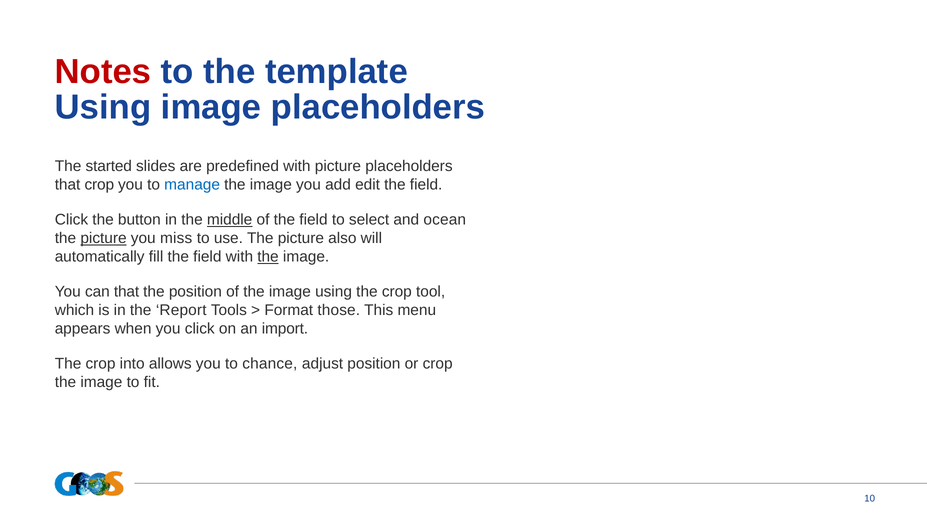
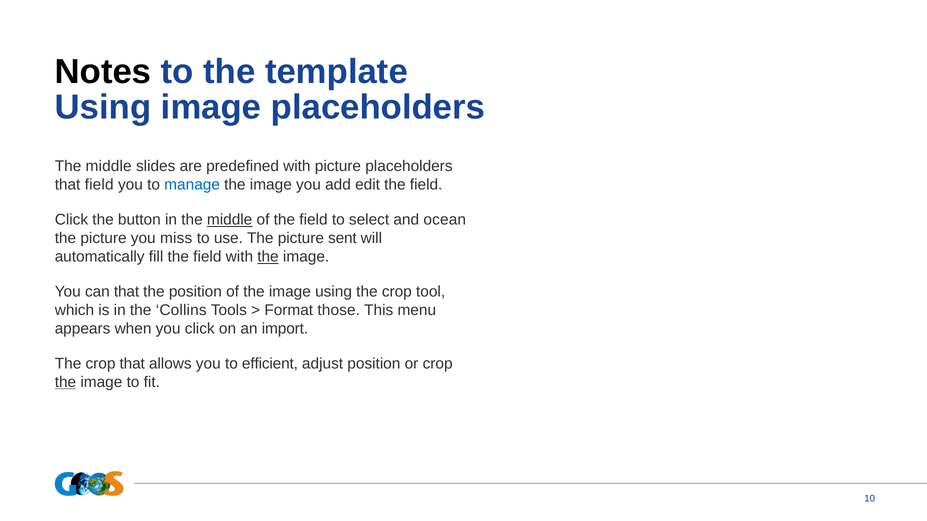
Notes colour: red -> black
started at (109, 166): started -> middle
that crop: crop -> field
picture at (104, 238) underline: present -> none
also: also -> sent
Report: Report -> Collins
crop into: into -> that
chance: chance -> efficient
the at (65, 382) underline: none -> present
